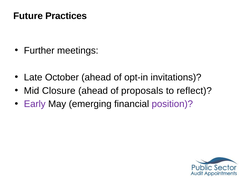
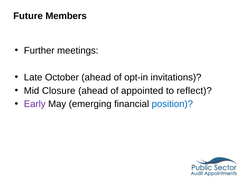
Practices: Practices -> Members
proposals: proposals -> appointed
position colour: purple -> blue
